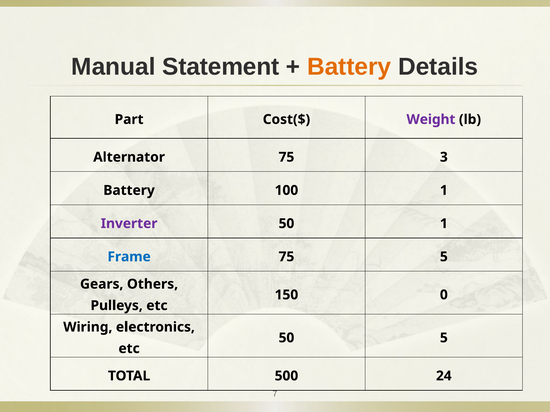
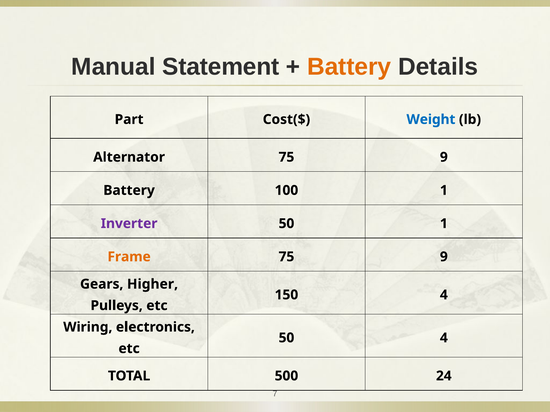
Weight colour: purple -> blue
Alternator 75 3: 3 -> 9
Frame colour: blue -> orange
5 at (444, 257): 5 -> 9
Others: Others -> Higher
150 0: 0 -> 4
50 5: 5 -> 4
